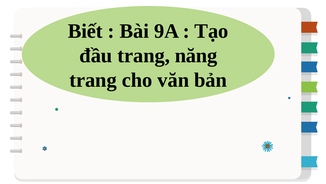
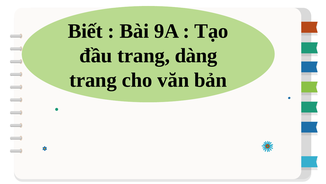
năng: năng -> dàng
